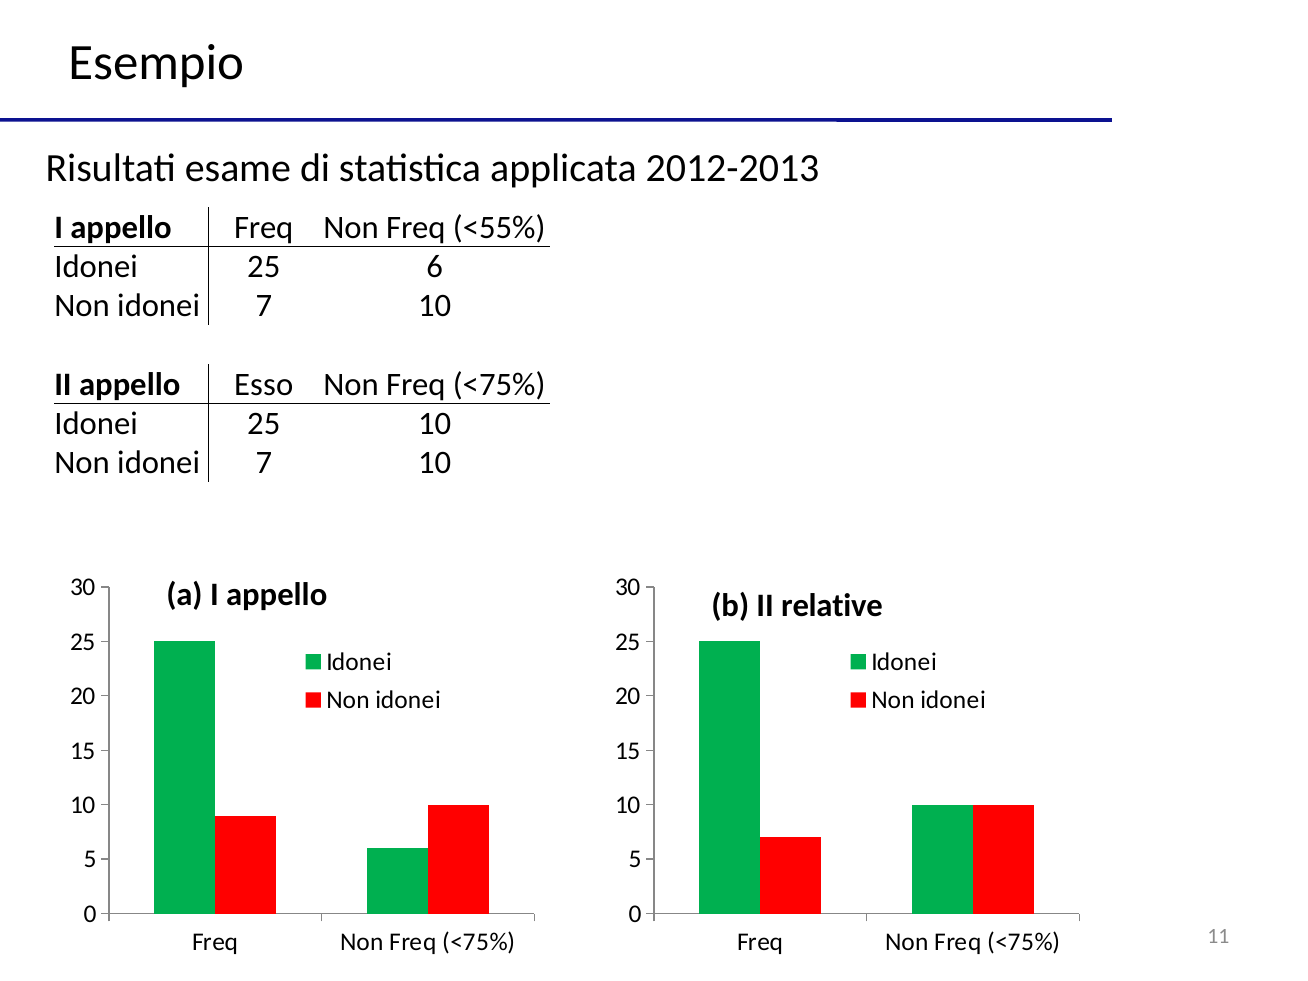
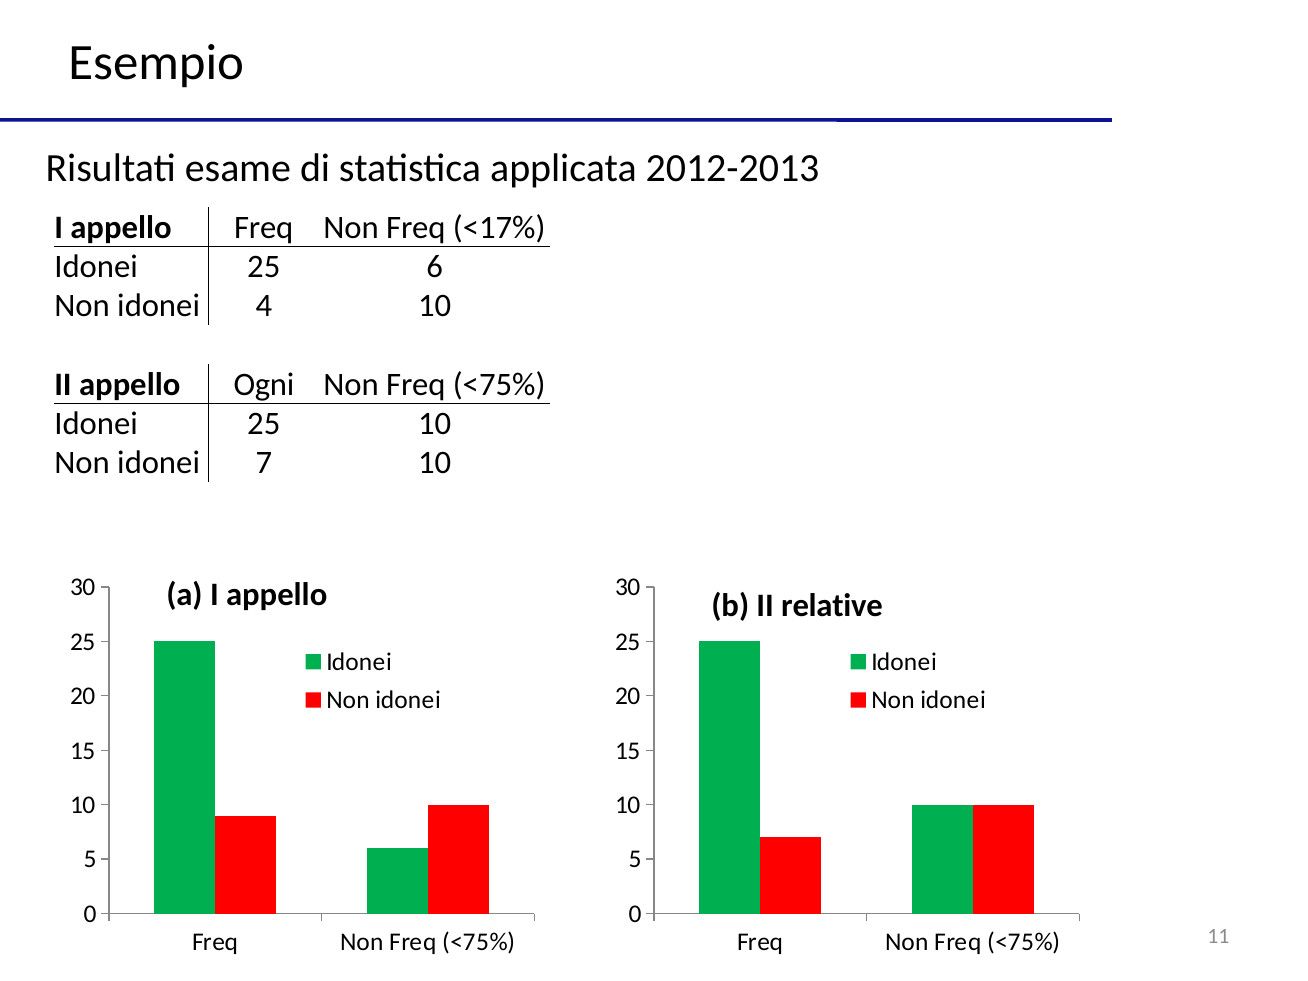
<55%: <55% -> <17%
7 at (264, 306): 7 -> 4
Esso: Esso -> Ogni
